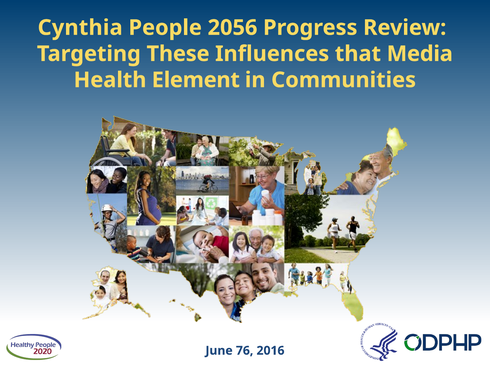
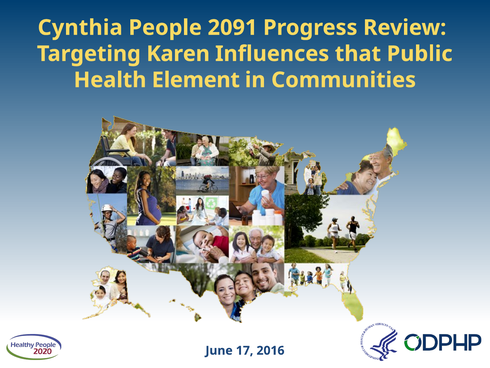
2056: 2056 -> 2091
These: These -> Karen
Media: Media -> Public
76: 76 -> 17
